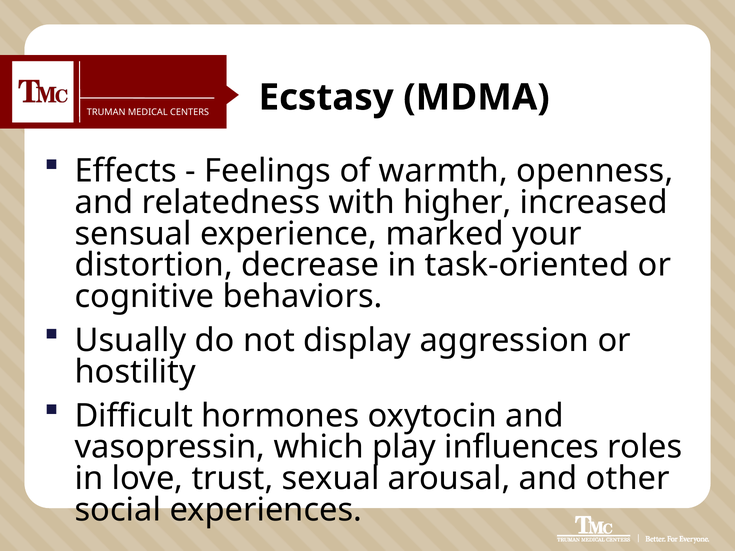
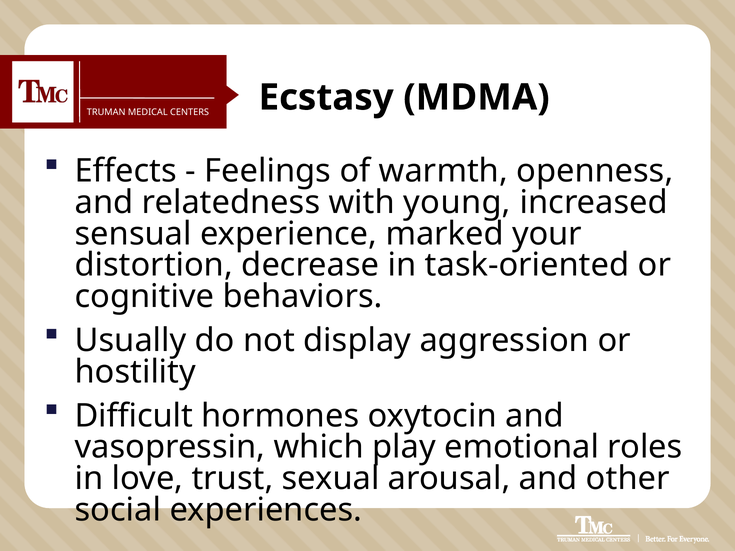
higher: higher -> young
influences: influences -> emotional
